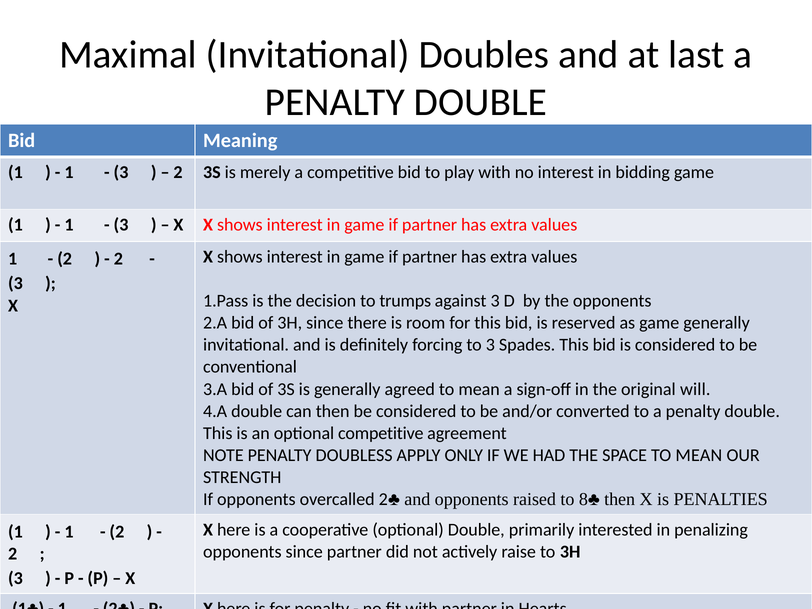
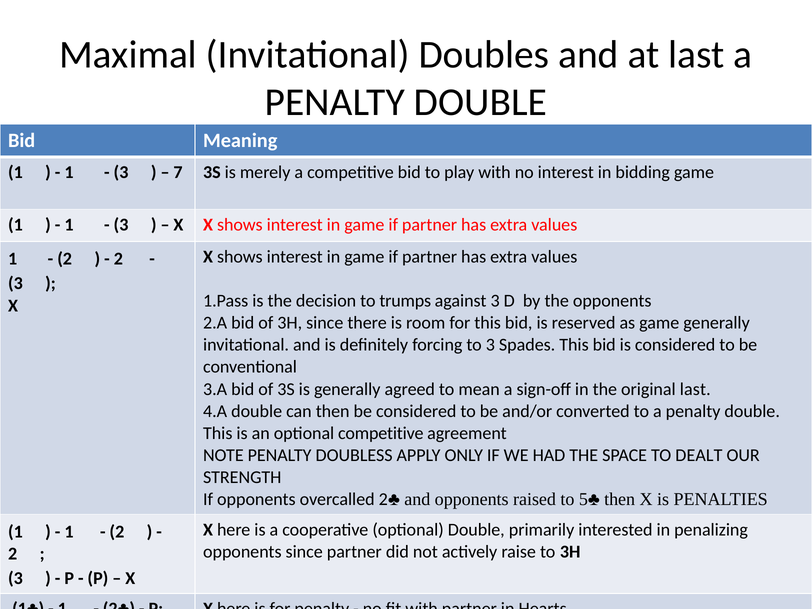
2 at (178, 172): 2 -> 7
original will: will -> last
SPACE TO MEAN: MEAN -> DEALT
8♣: 8♣ -> 5♣
